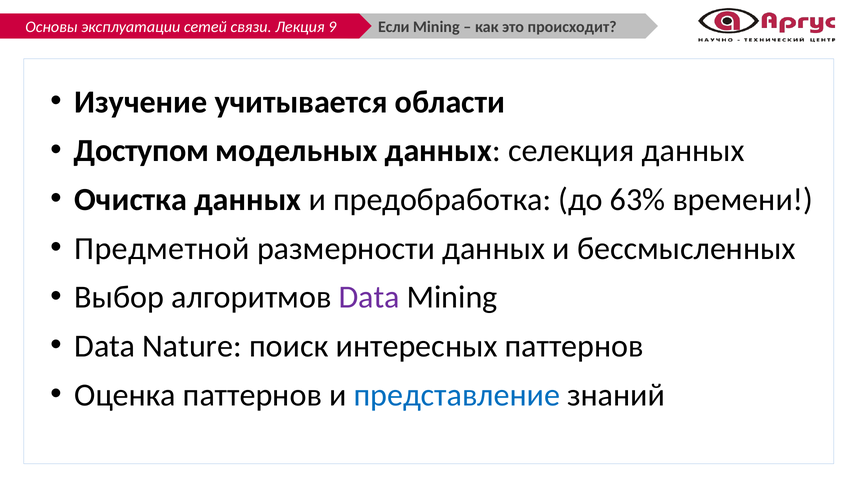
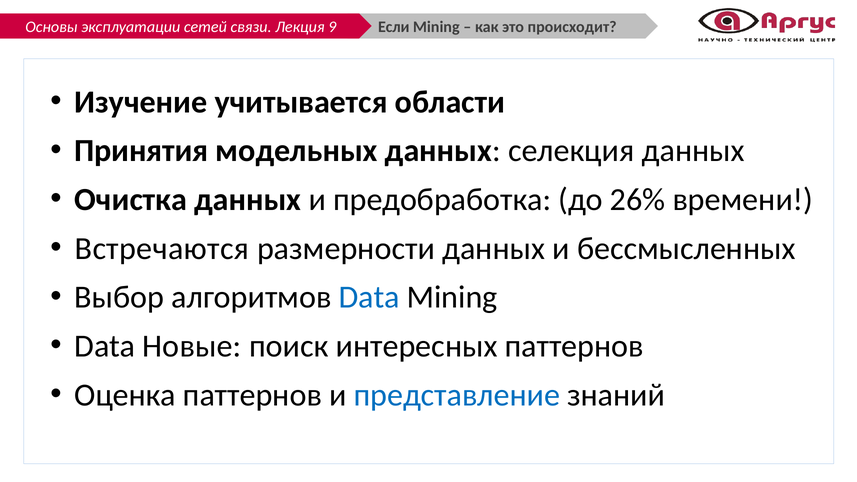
Доступом: Доступом -> Принятия
63%: 63% -> 26%
Предметной: Предметной -> Встречаются
Data at (369, 297) colour: purple -> blue
Nature: Nature -> Новые
